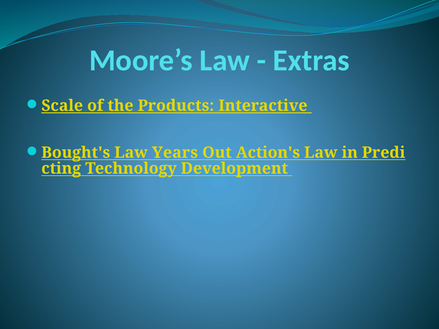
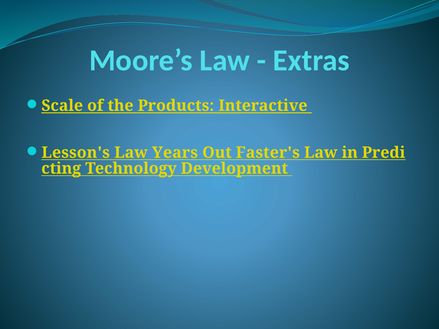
Bought's: Bought's -> Lesson's
Action's: Action's -> Faster's
